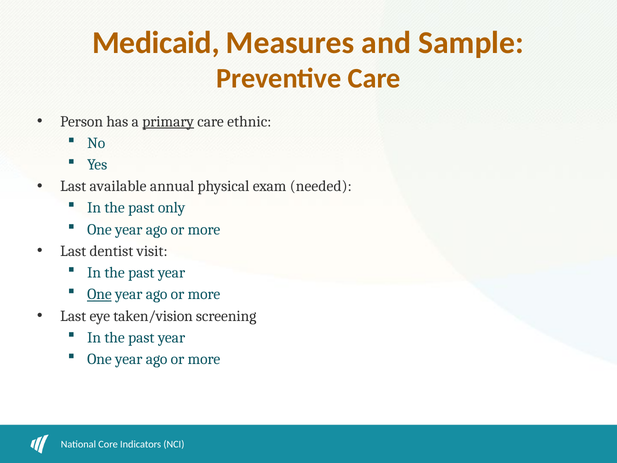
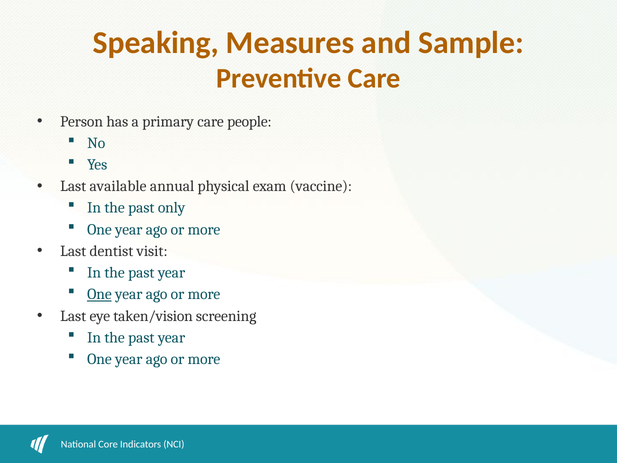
Medicaid: Medicaid -> Speaking
primary underline: present -> none
ethnic: ethnic -> people
needed: needed -> vaccine
